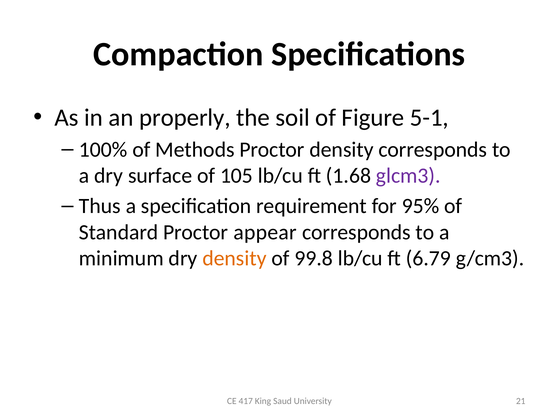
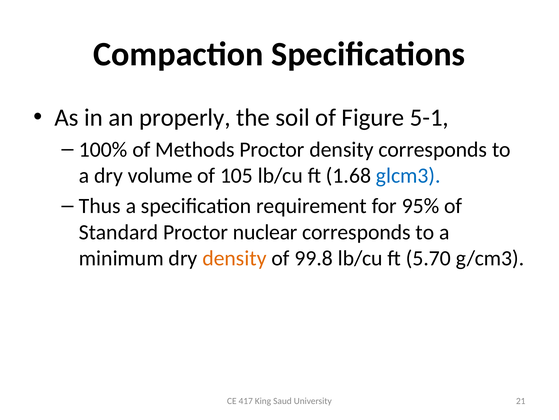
surface: surface -> volume
glcm3 colour: purple -> blue
appear: appear -> nuclear
6.79: 6.79 -> 5.70
